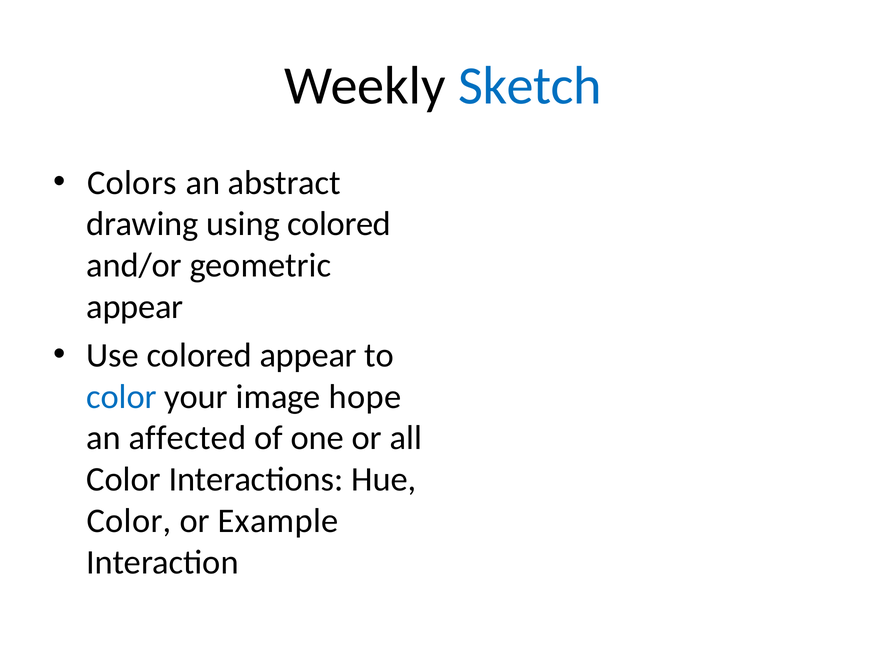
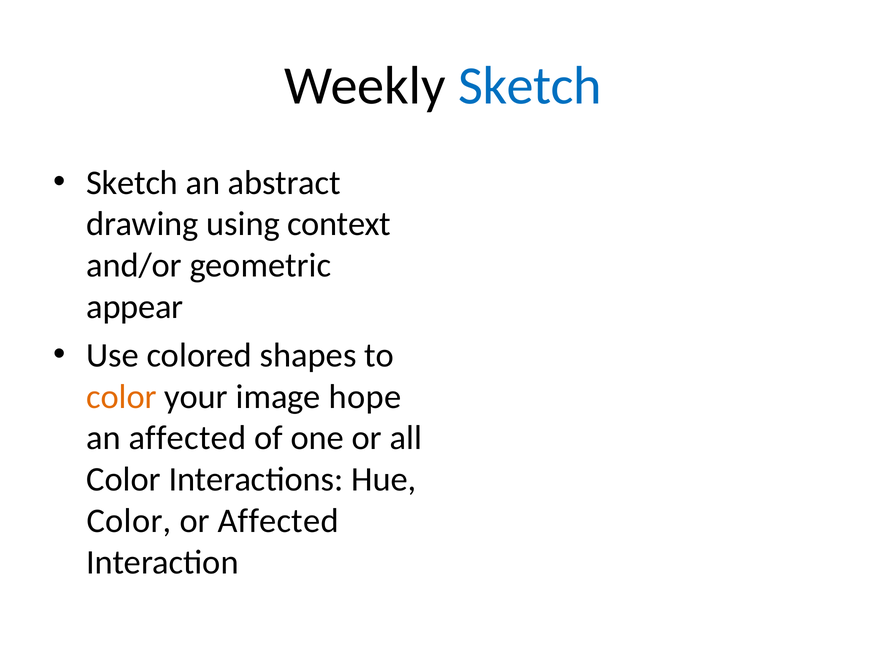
Colors at (132, 183): Colors -> Sketch
using colored: colored -> context
colored appear: appear -> shapes
color at (122, 396) colour: blue -> orange
or Example: Example -> Affected
